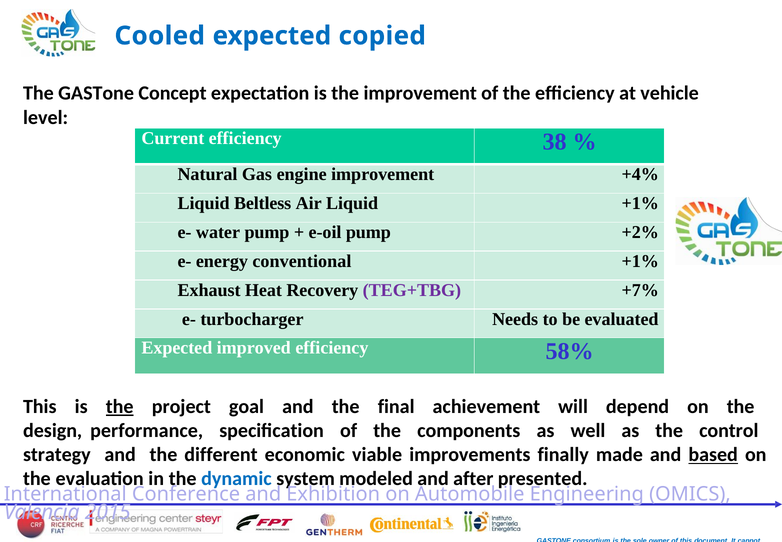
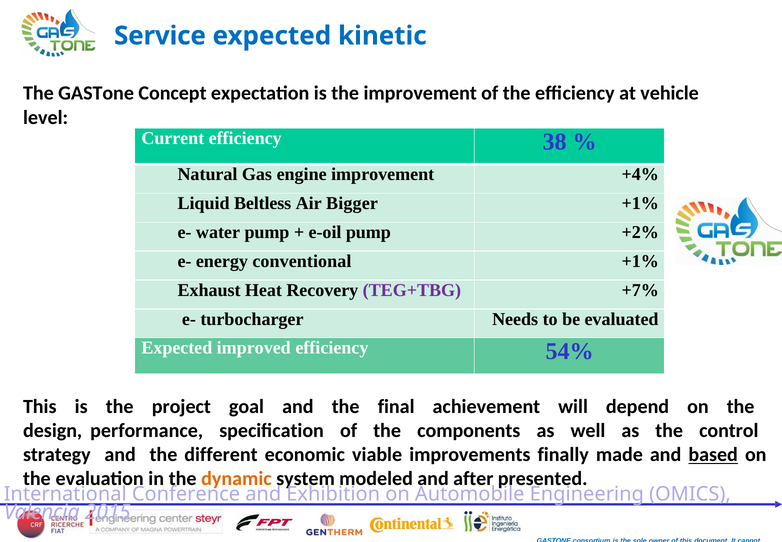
Cooled: Cooled -> Service
expected copied: copied -> kinetic
Air Liquid: Liquid -> Bigger
58%: 58% -> 54%
the at (120, 406) underline: present -> none
dynamic colour: blue -> orange
